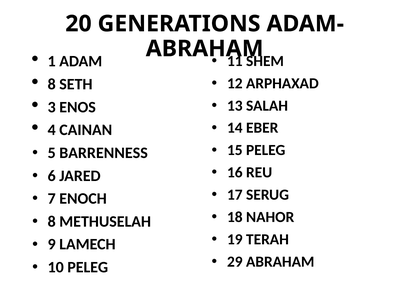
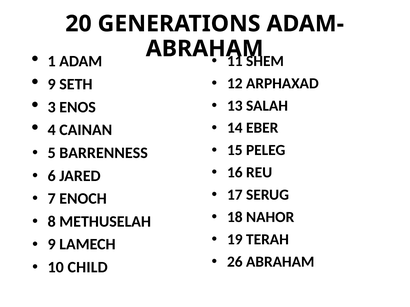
8 at (52, 84): 8 -> 9
29: 29 -> 26
10 PELEG: PELEG -> CHILD
